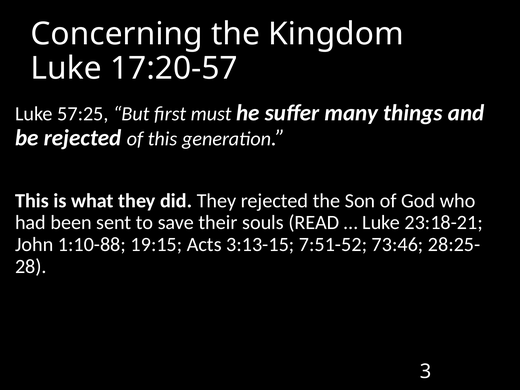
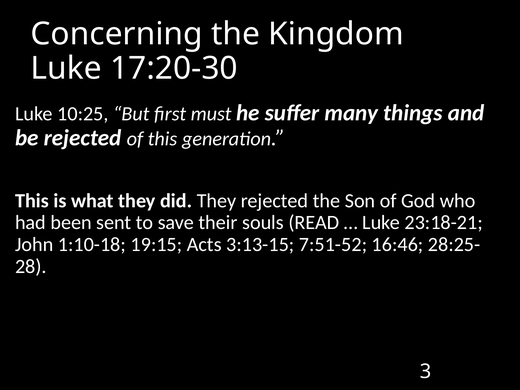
17:20-57: 17:20-57 -> 17:20-30
57:25: 57:25 -> 10:25
1:10-88: 1:10-88 -> 1:10-18
73:46: 73:46 -> 16:46
